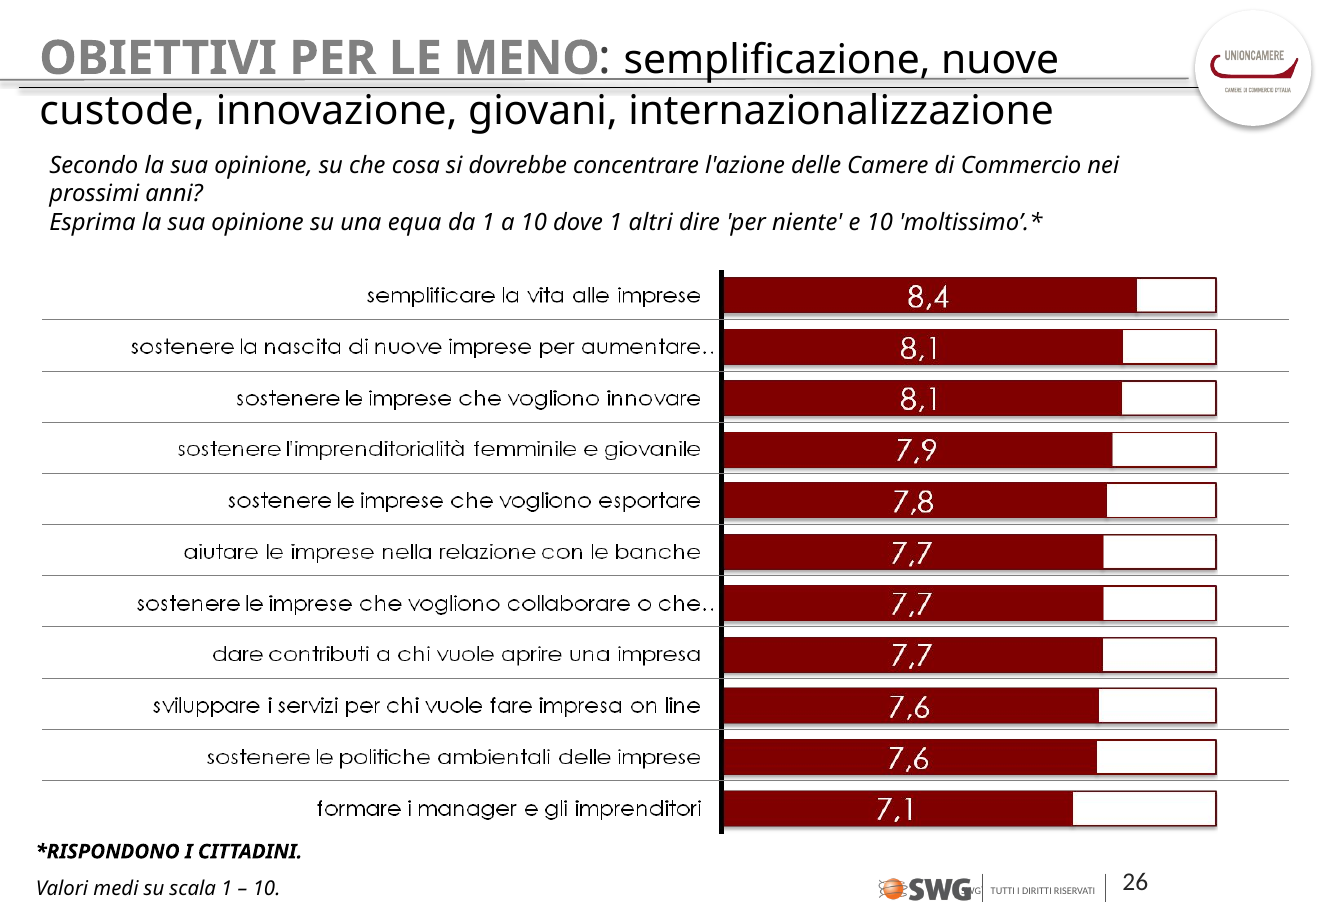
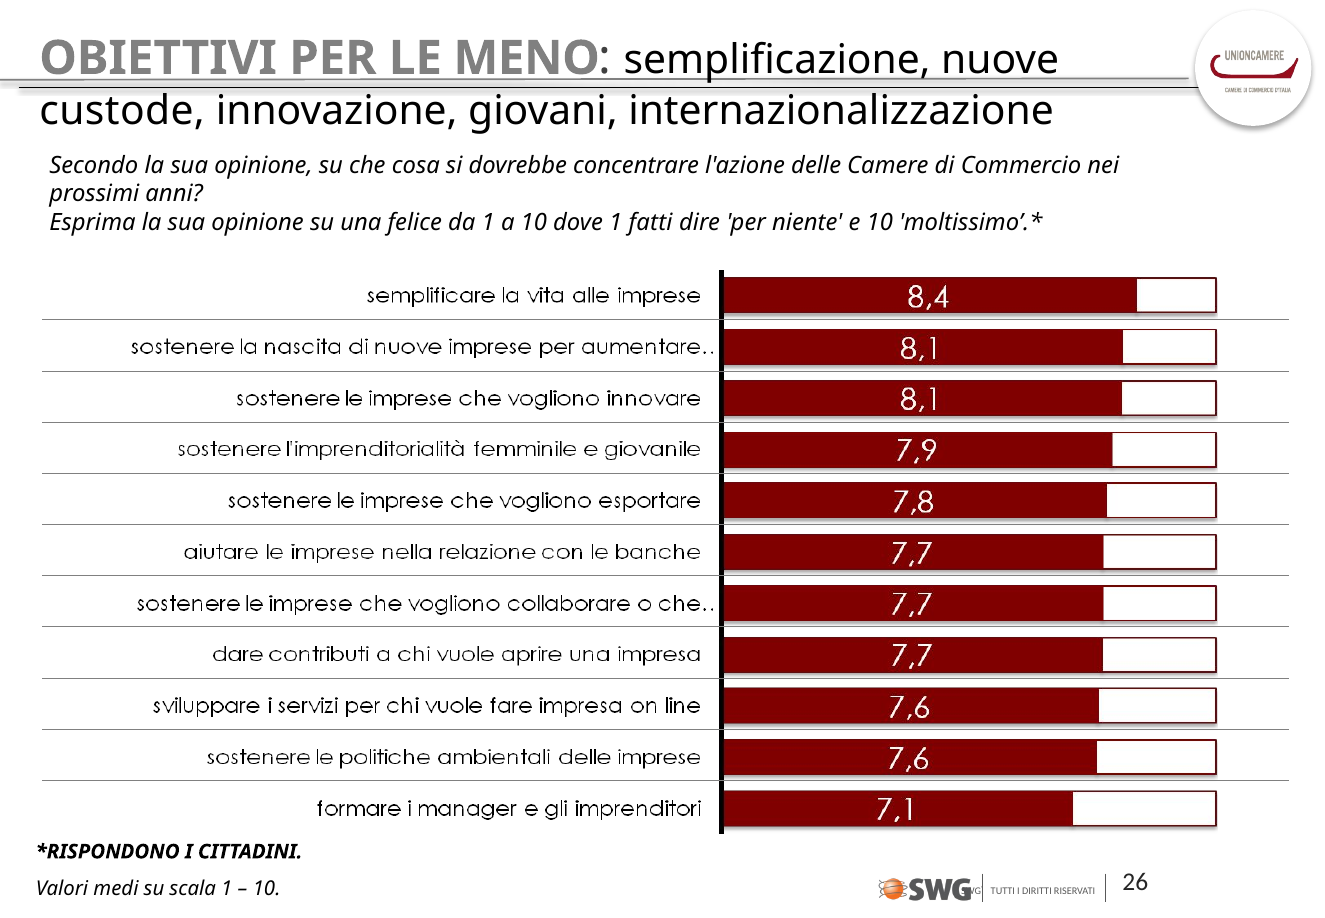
equa: equa -> felice
altri: altri -> fatti
